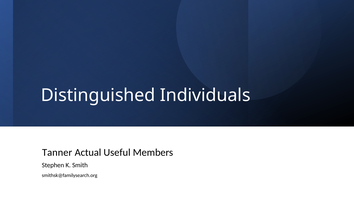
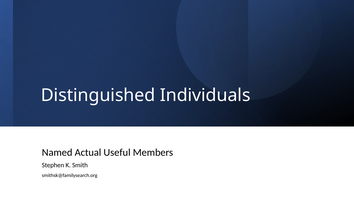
Tanner: Tanner -> Named
